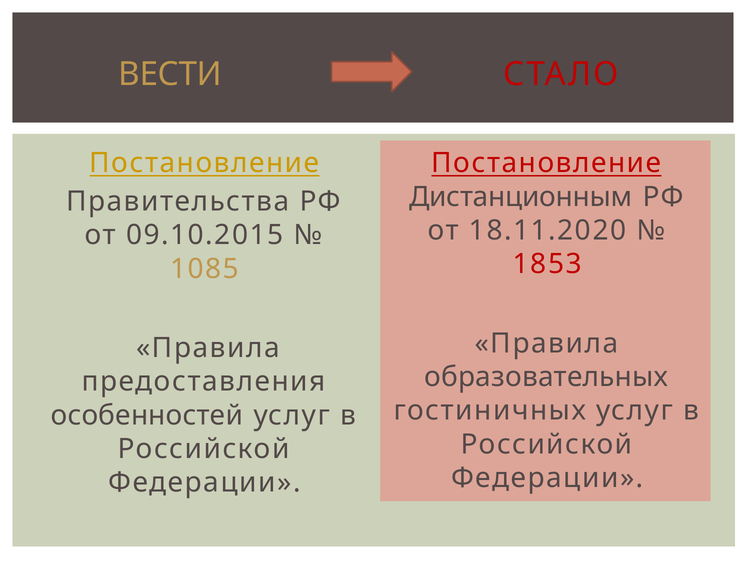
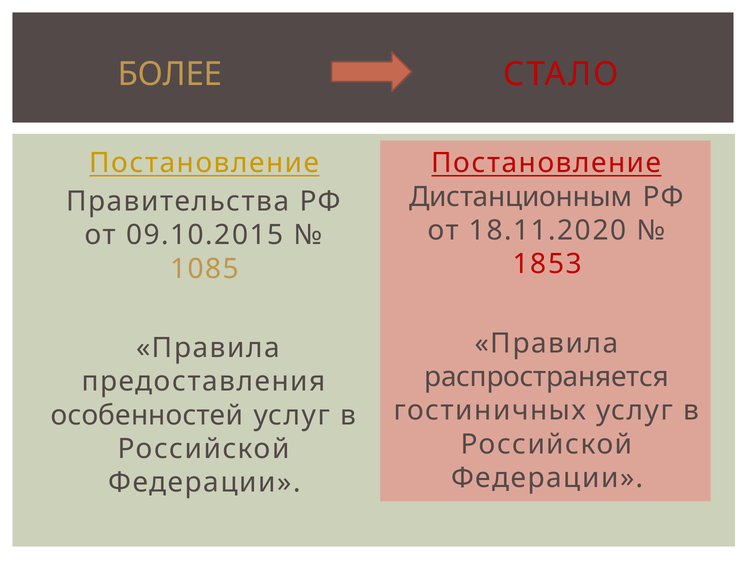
ВЕСТИ: ВЕСТИ -> БОЛЕЕ
образовательных: образовательных -> распространяется
